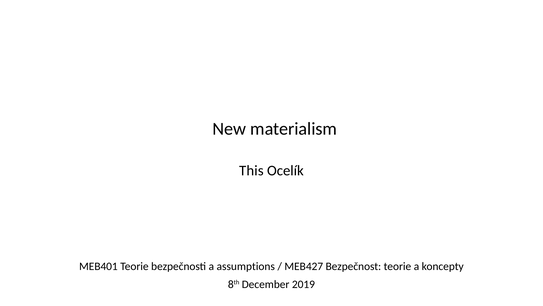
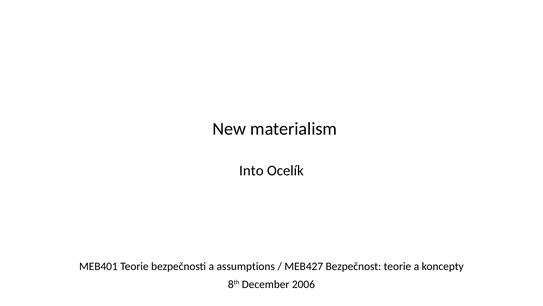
This: This -> Into
2019: 2019 -> 2006
